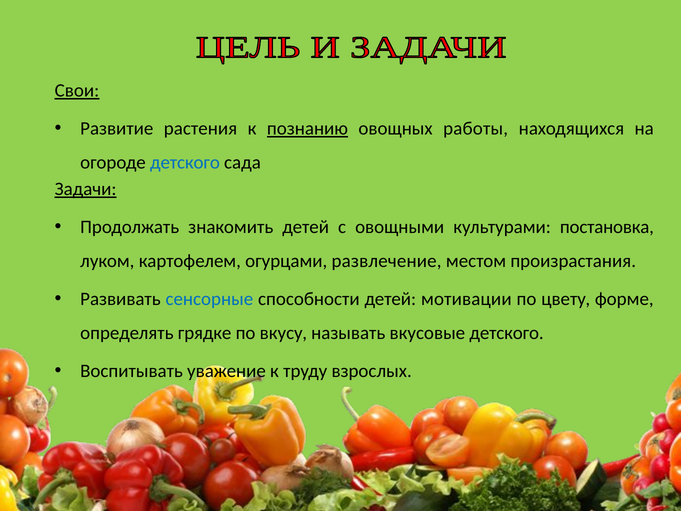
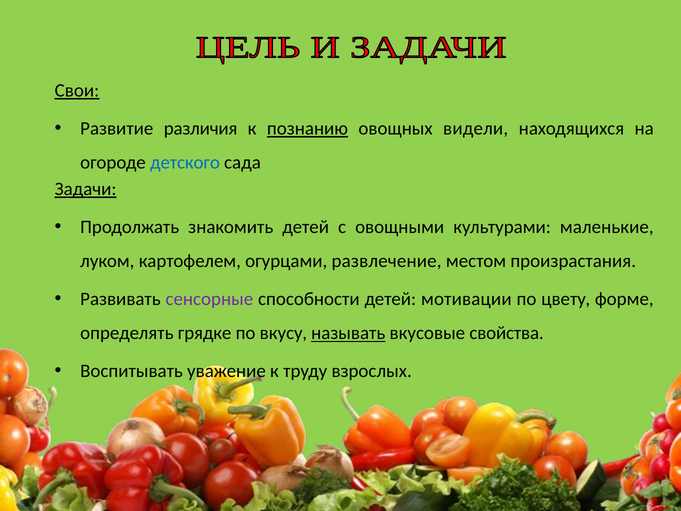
растения: растения -> различия
работы: работы -> видели
постановка: постановка -> маленькие
сенсорные colour: blue -> purple
называть underline: none -> present
вкусовые детского: детского -> свойства
